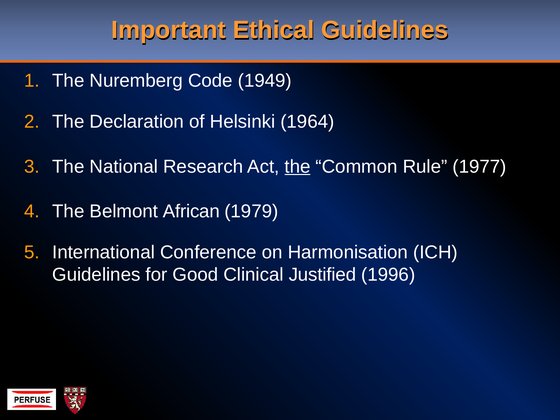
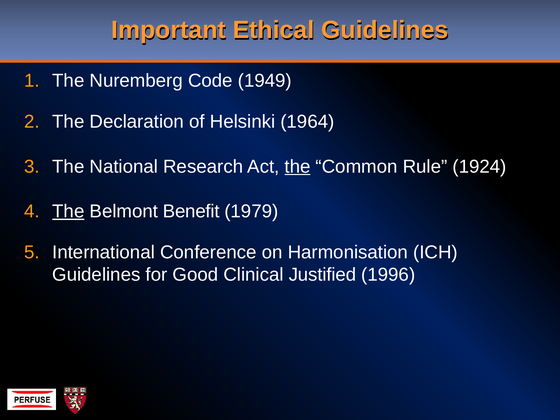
1977: 1977 -> 1924
The at (68, 211) underline: none -> present
African: African -> Benefit
